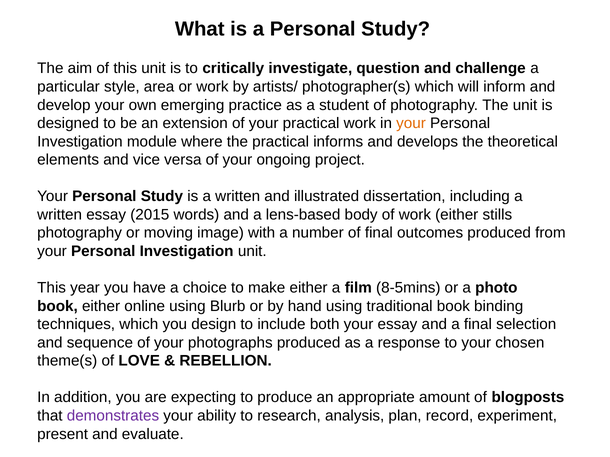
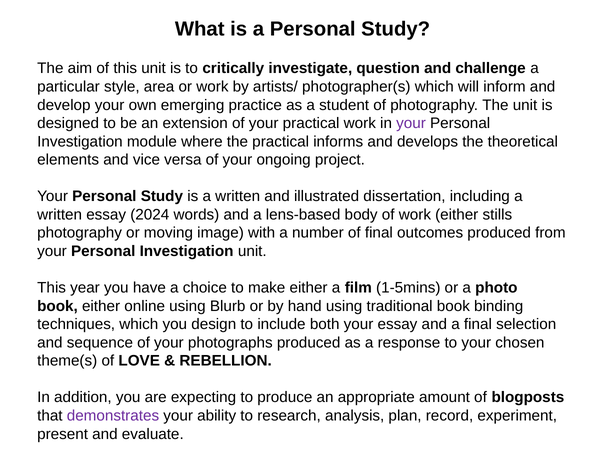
your at (411, 123) colour: orange -> purple
2015: 2015 -> 2024
8-5mins: 8-5mins -> 1-5mins
